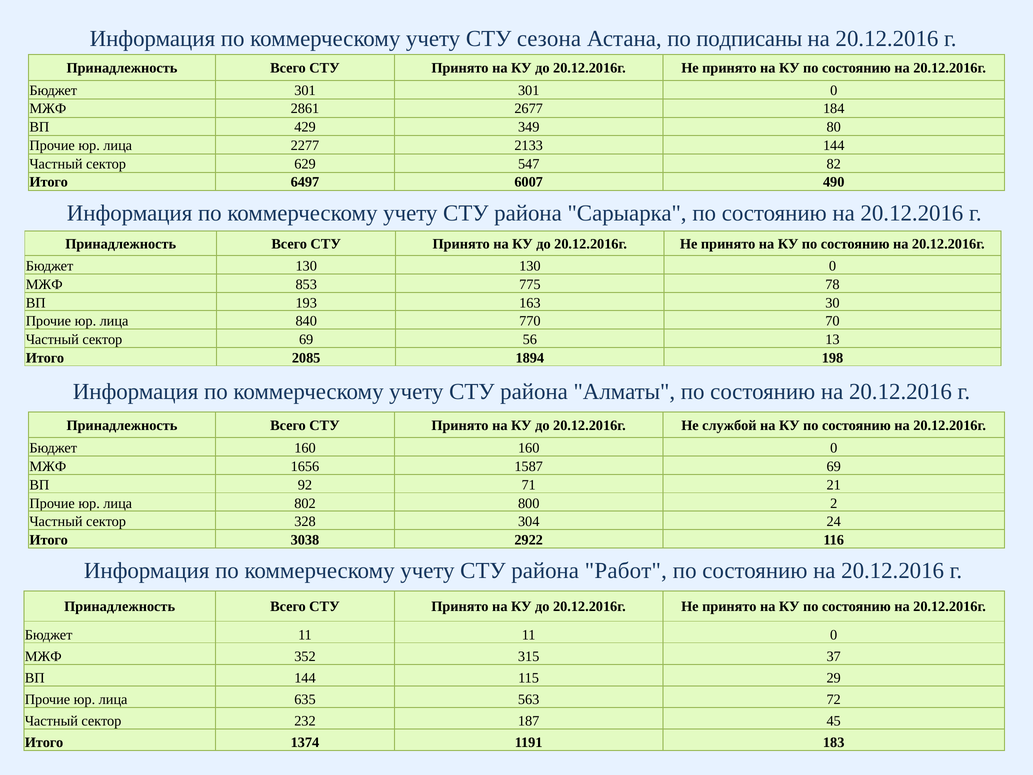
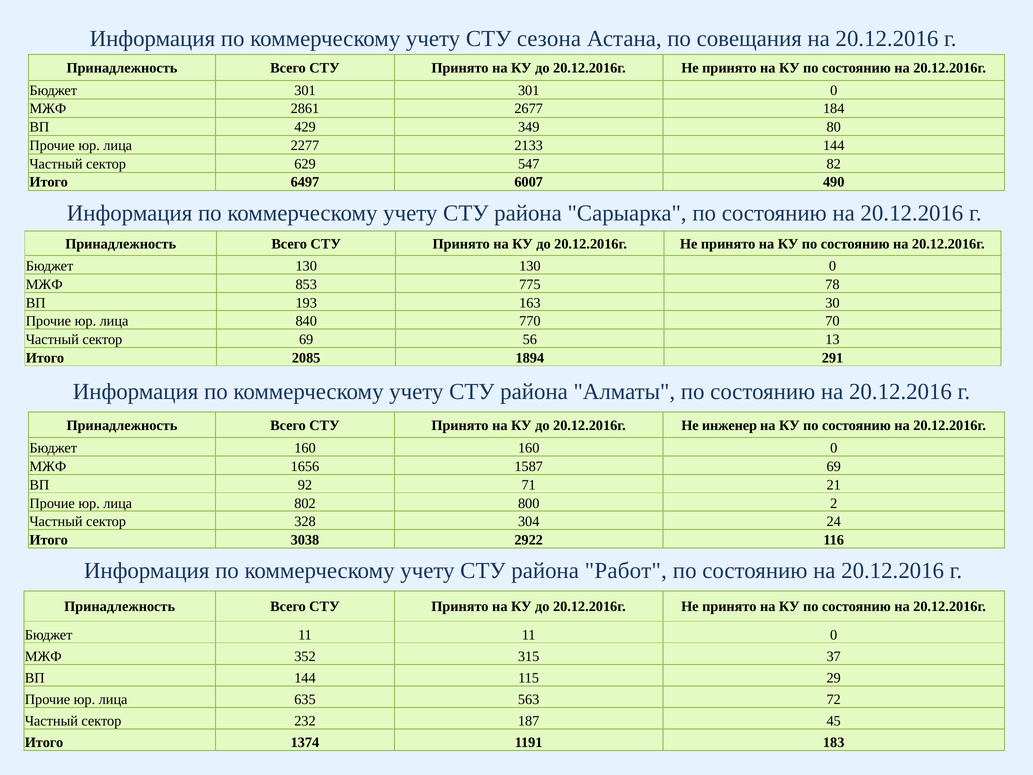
подписаны: подписаны -> совещания
198: 198 -> 291
службой: службой -> инженер
